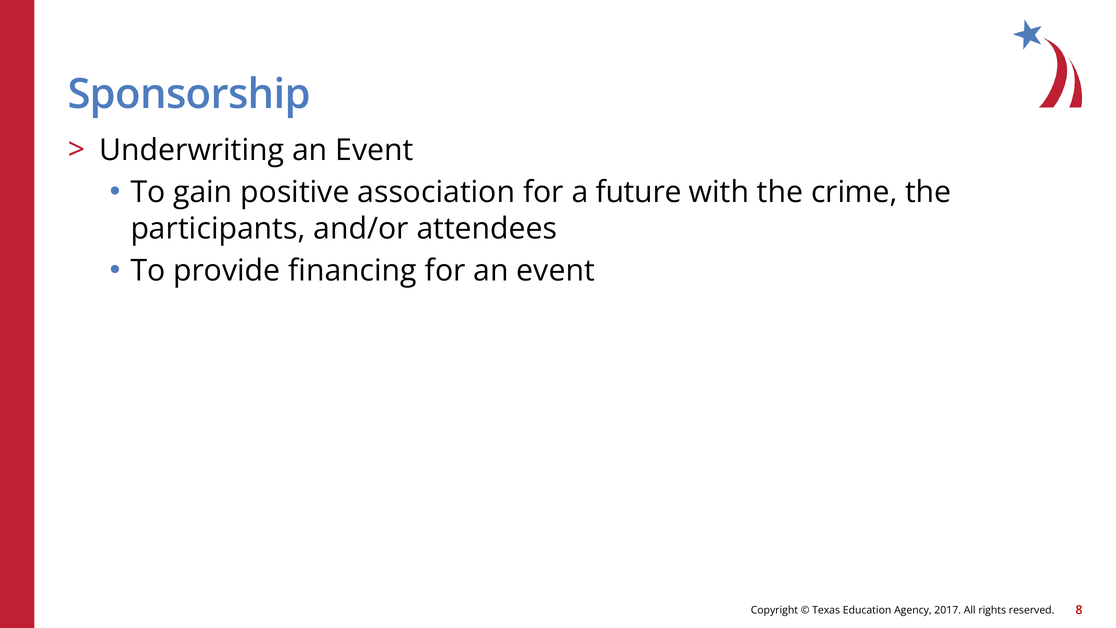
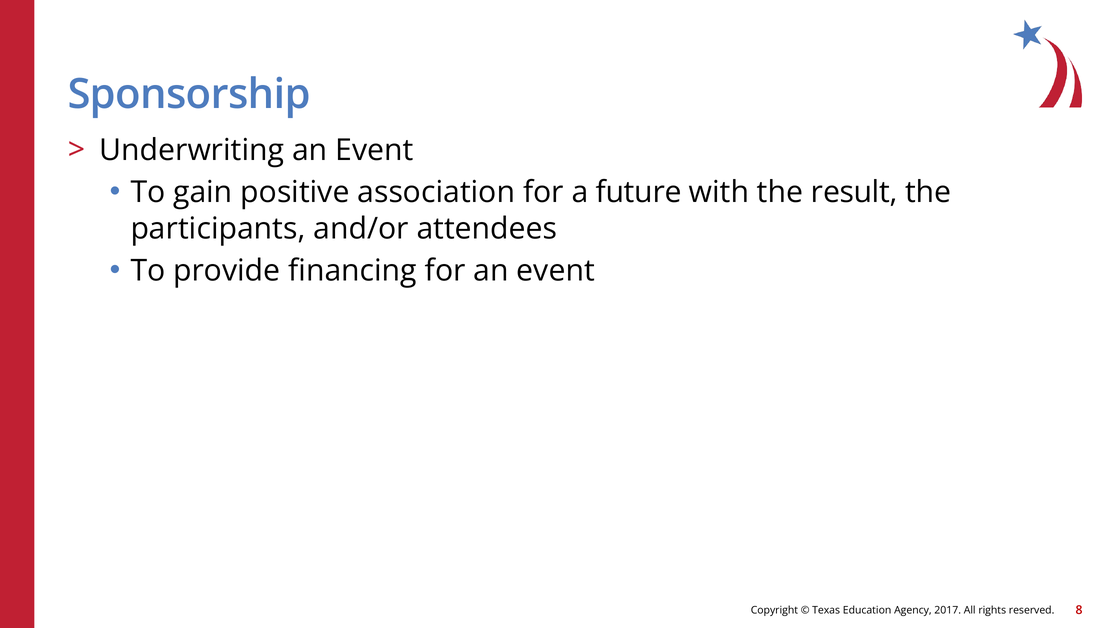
crime: crime -> result
